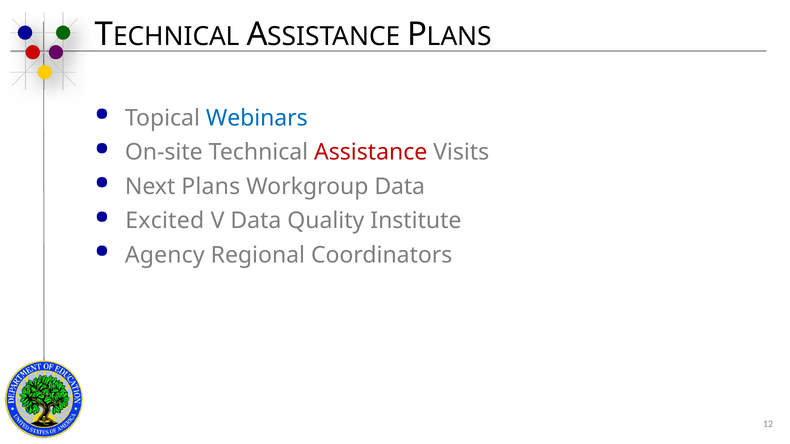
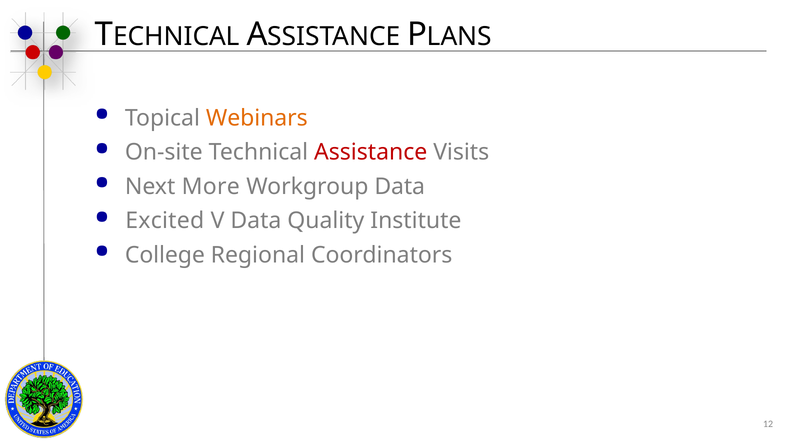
Webinars colour: blue -> orange
Plans: Plans -> More
Agency: Agency -> College
